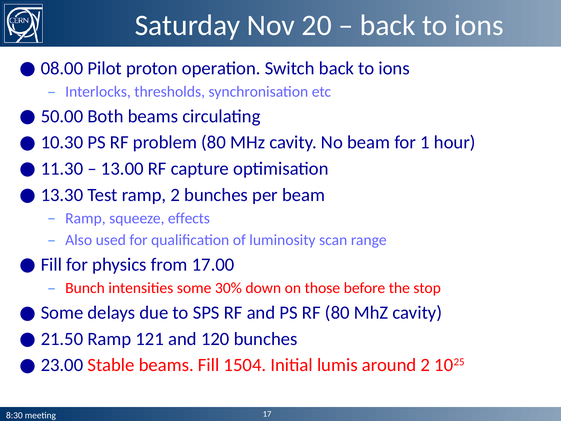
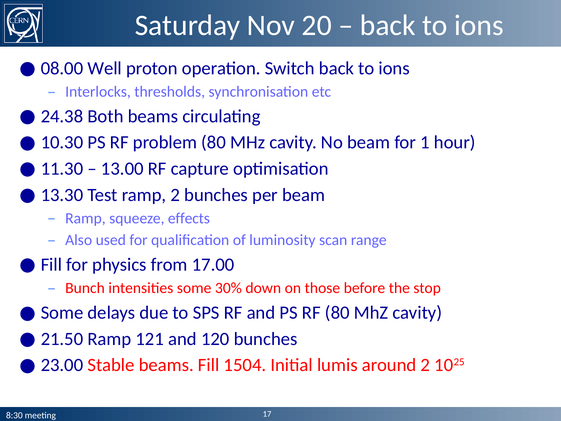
Pilot: Pilot -> Well
50.00: 50.00 -> 24.38
